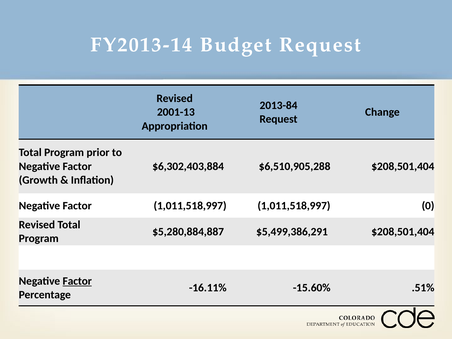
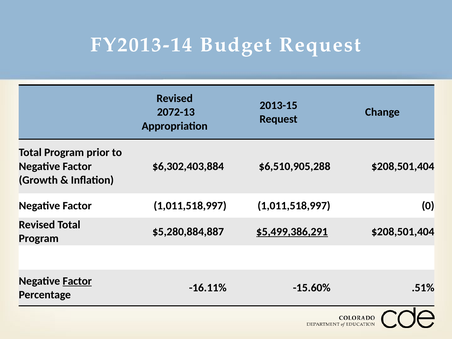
2013-84: 2013-84 -> 2013-15
2001-13: 2001-13 -> 2072-13
$5,499,386,291 underline: none -> present
